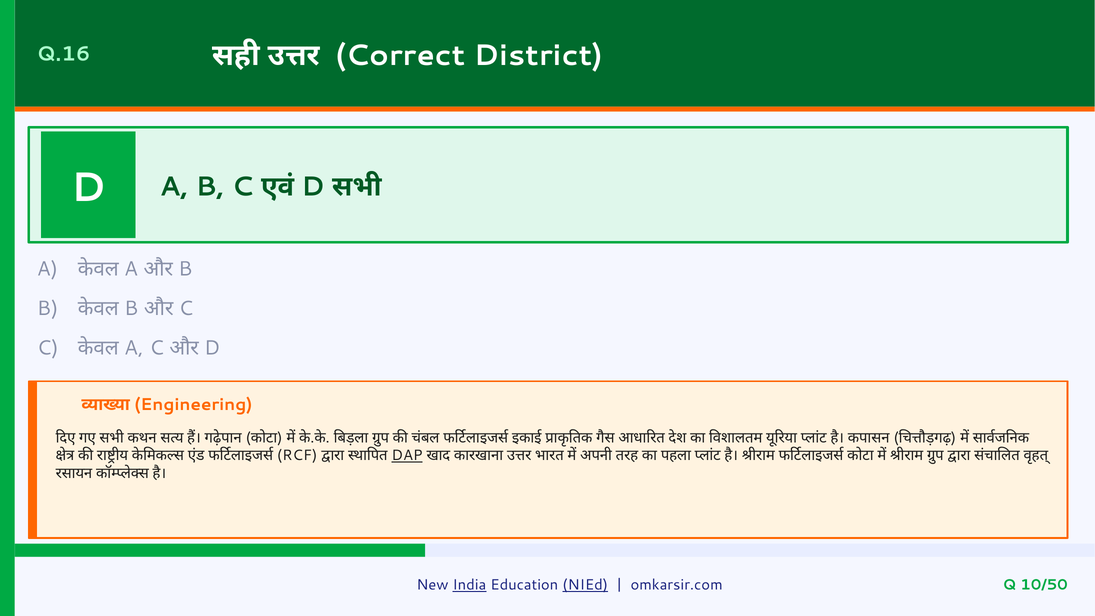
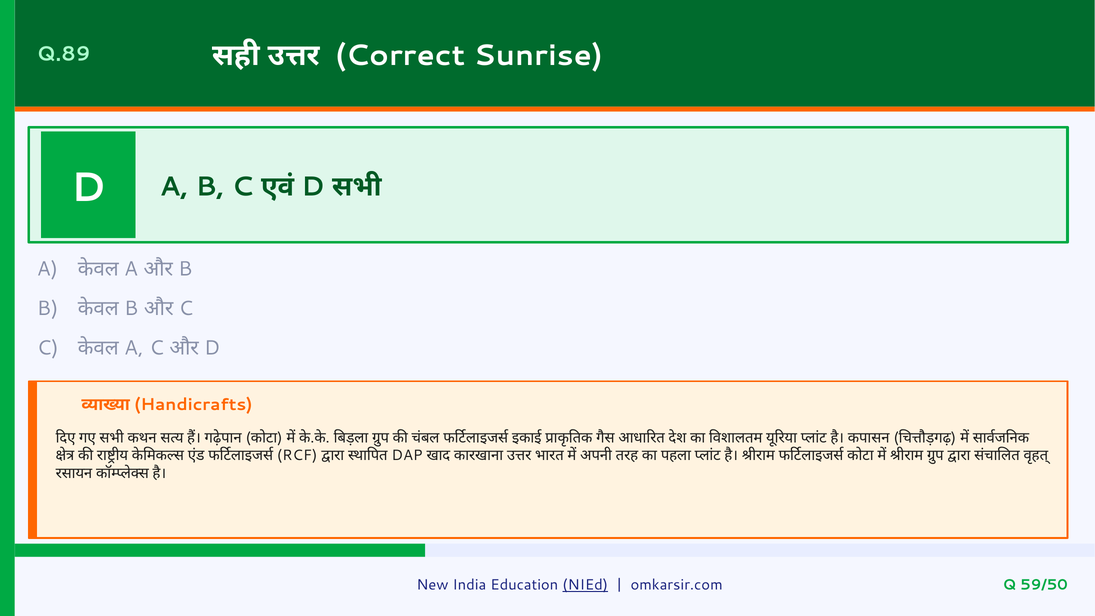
Q.16: Q.16 -> Q.89
District: District -> Sunrise
Engineering: Engineering -> Handicrafts
DAP underline: present -> none
India underline: present -> none
10/50: 10/50 -> 59/50
